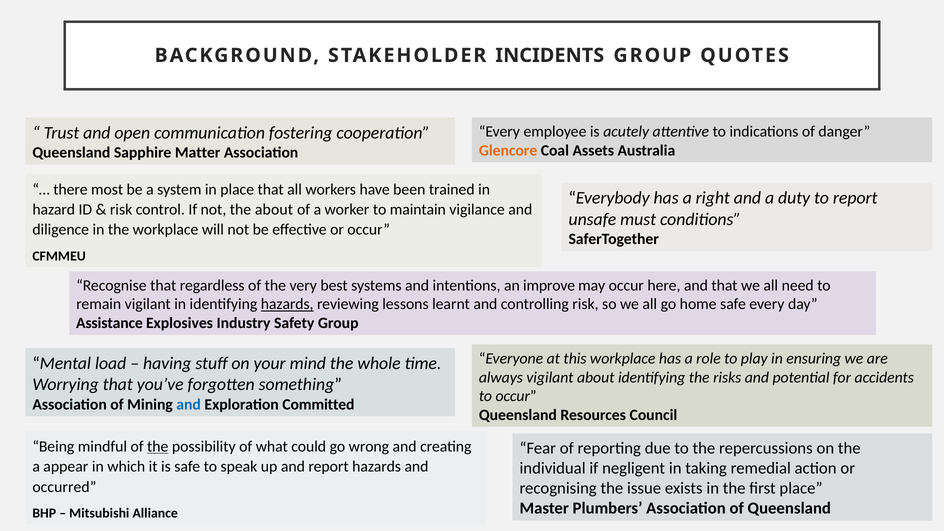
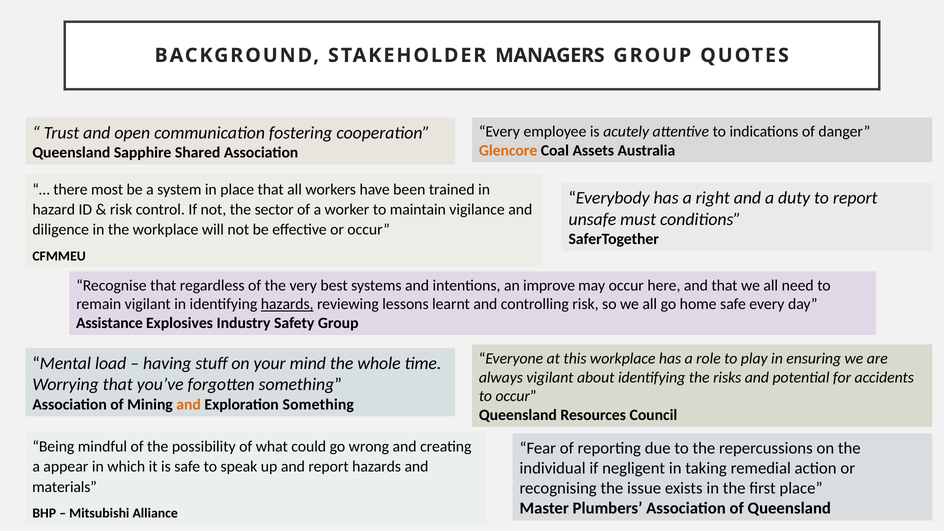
INCIDENTS: INCIDENTS -> MANAGERS
Matter: Matter -> Shared
the about: about -> sector
and at (189, 405) colour: blue -> orange
Exploration Committed: Committed -> Something
the at (158, 447) underline: present -> none
occurred: occurred -> materials
